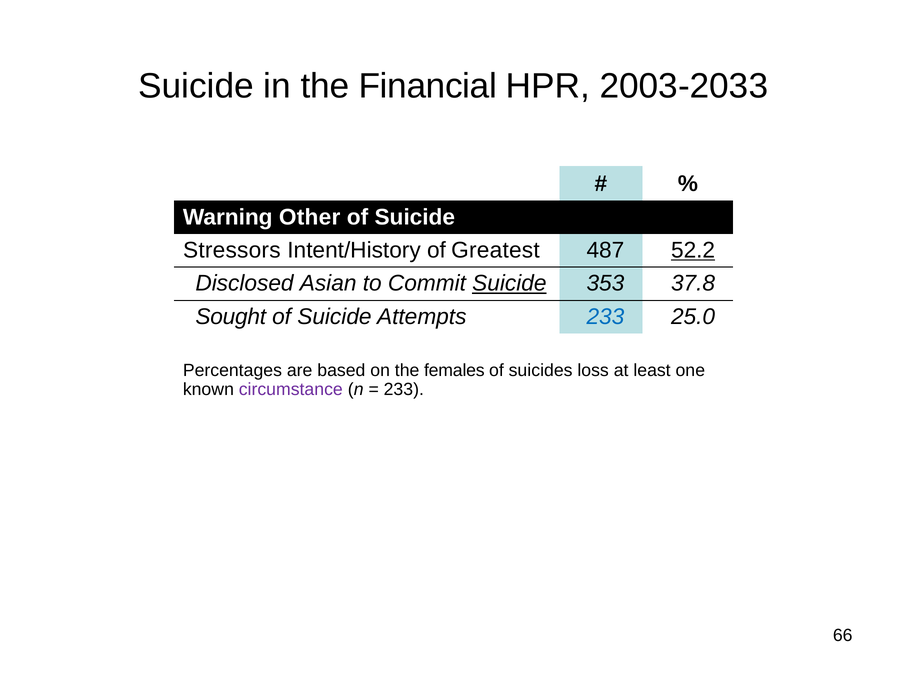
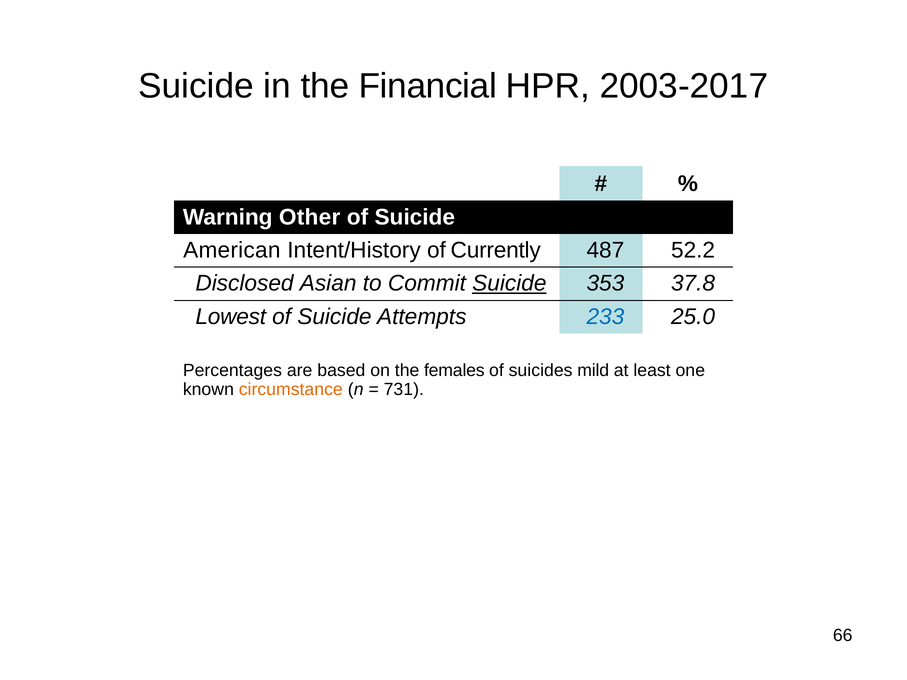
2003-2033: 2003-2033 -> 2003-2017
Stressors: Stressors -> American
Greatest: Greatest -> Currently
52.2 underline: present -> none
Sought: Sought -> Lowest
loss: loss -> mild
circumstance colour: purple -> orange
233 at (404, 389): 233 -> 731
